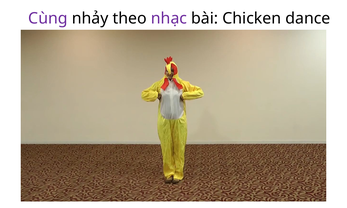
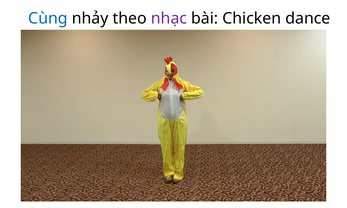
Cùng colour: purple -> blue
